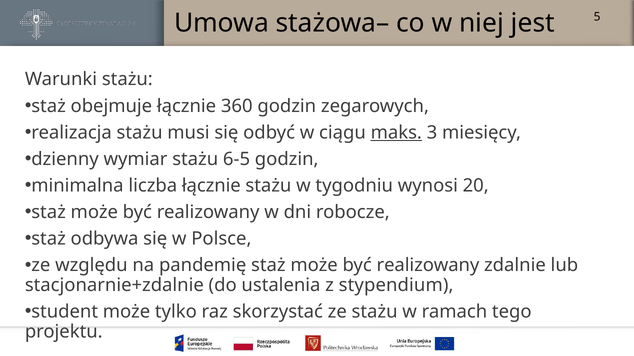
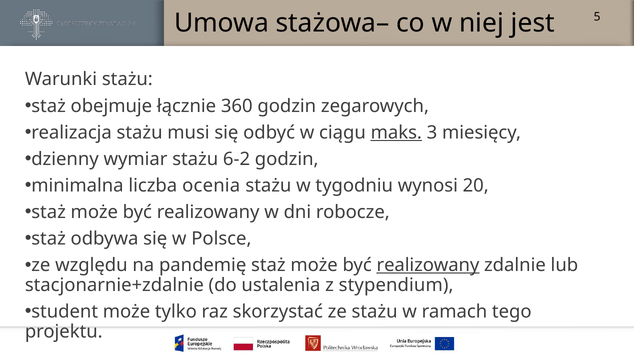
6-5: 6-5 -> 6-2
liczba łącznie: łącznie -> ocenia
realizowany at (428, 266) underline: none -> present
